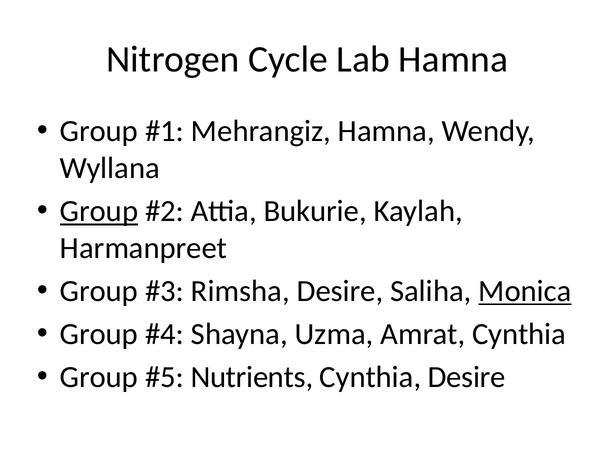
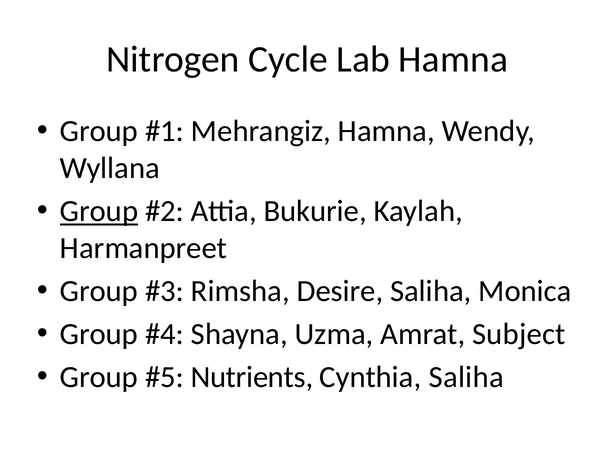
Monica underline: present -> none
Amrat Cynthia: Cynthia -> Subject
Cynthia Desire: Desire -> Saliha
